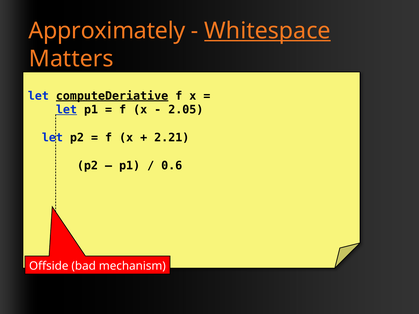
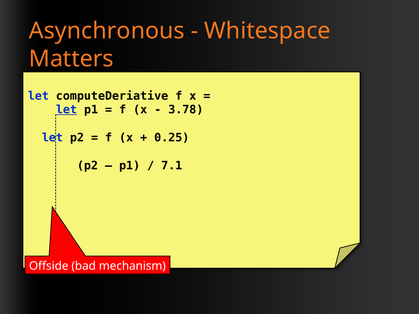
Approximately: Approximately -> Asynchronous
Whitespace underline: present -> none
computeDeriative underline: present -> none
2.05: 2.05 -> 3.78
2.21: 2.21 -> 0.25
0.6: 0.6 -> 7.1
